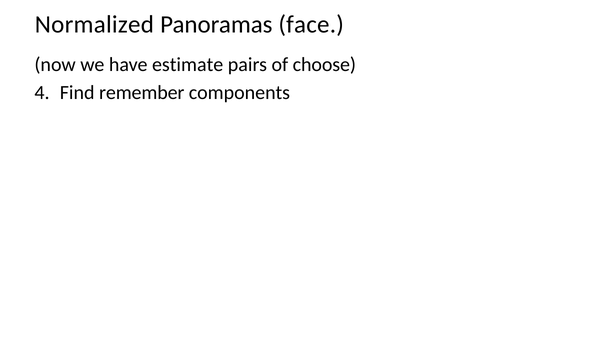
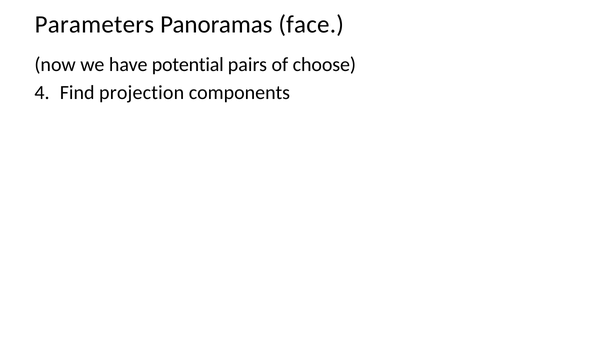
Normalized: Normalized -> Parameters
estimate: estimate -> potential
remember: remember -> projection
